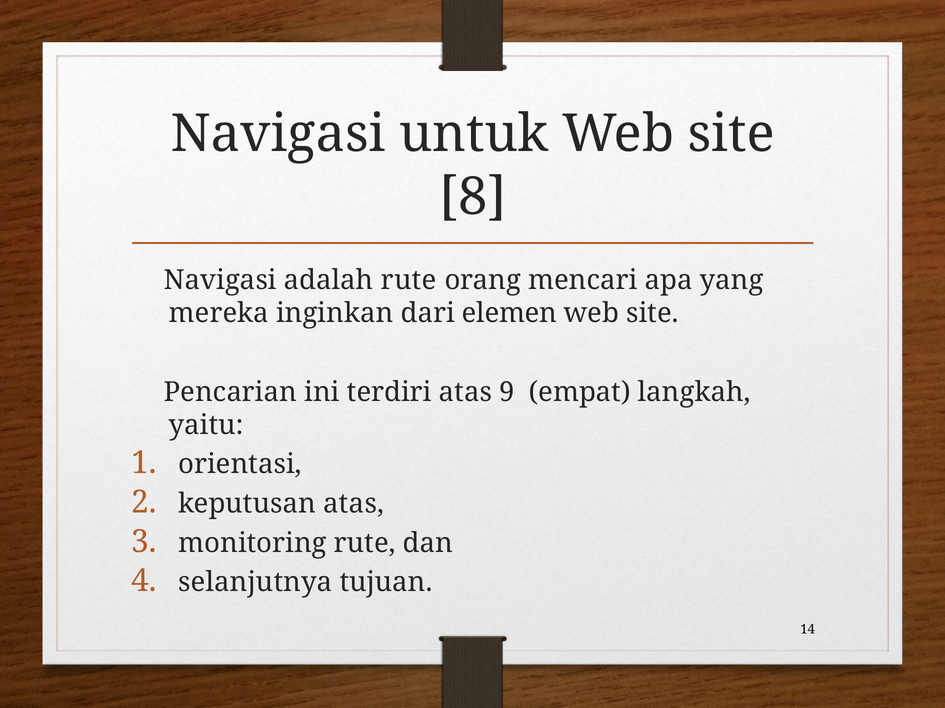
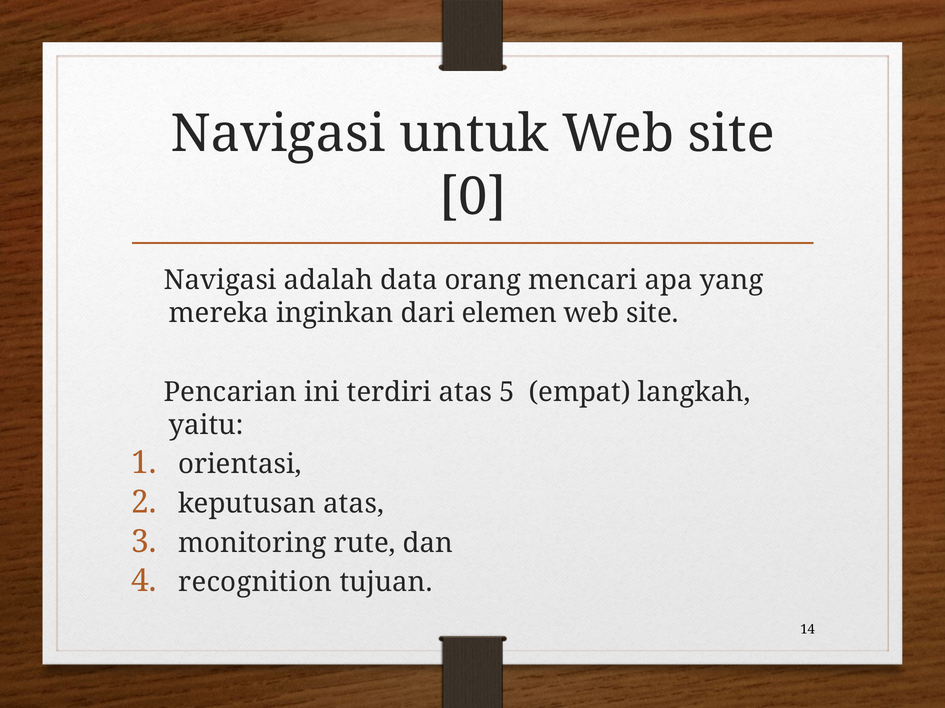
8: 8 -> 0
adalah rute: rute -> data
9: 9 -> 5
selanjutnya: selanjutnya -> recognition
